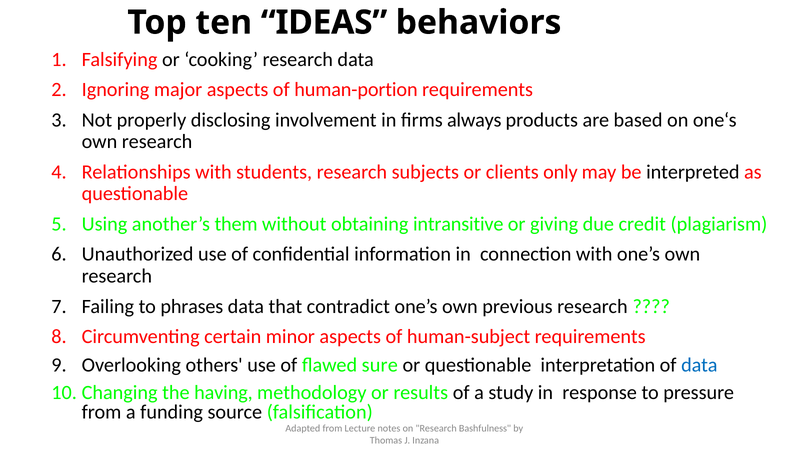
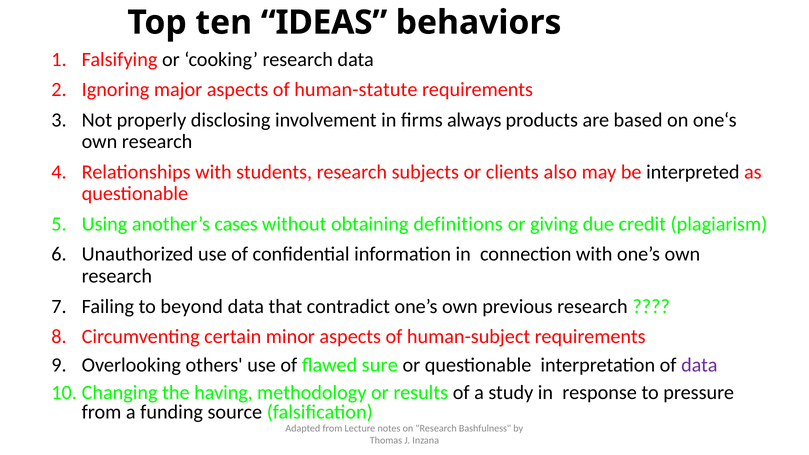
human-portion: human-portion -> human-statute
only: only -> also
them: them -> cases
intransitive: intransitive -> definitions
phrases: phrases -> beyond
data at (699, 365) colour: blue -> purple
